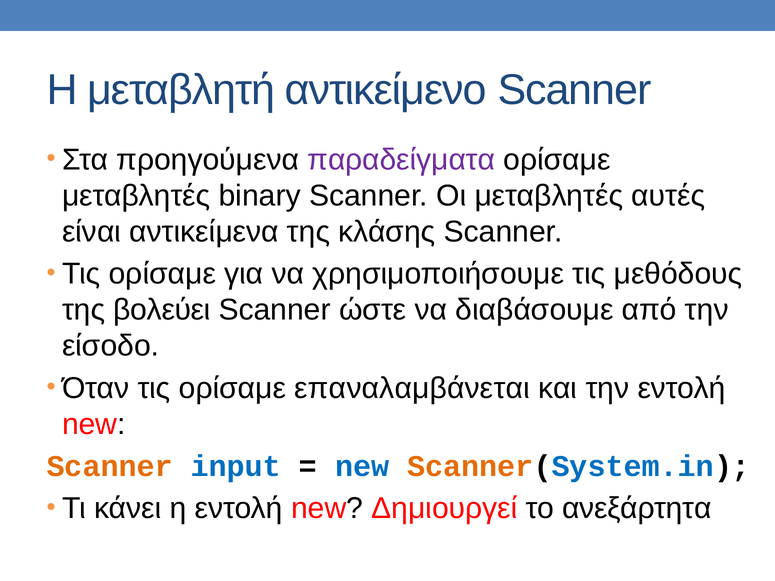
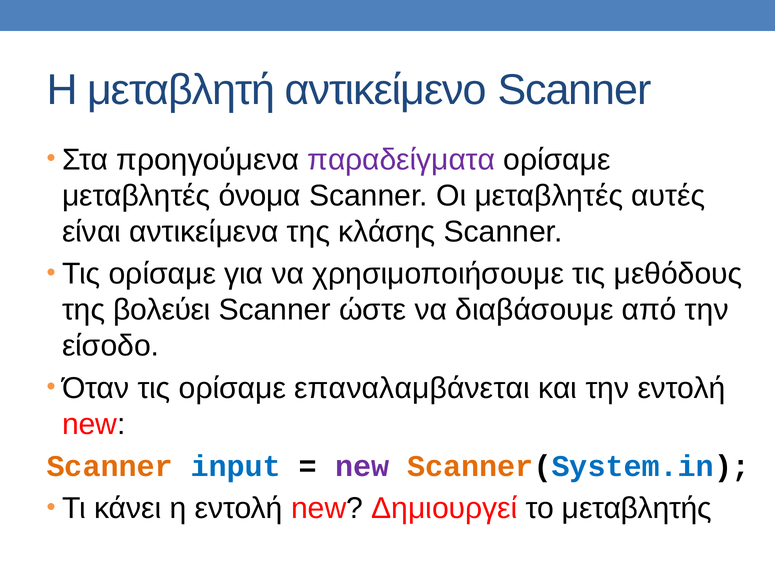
binary: binary -> όνομα
new at (362, 467) colour: blue -> purple
ανεξάρτητα: ανεξάρτητα -> μεταβλητής
